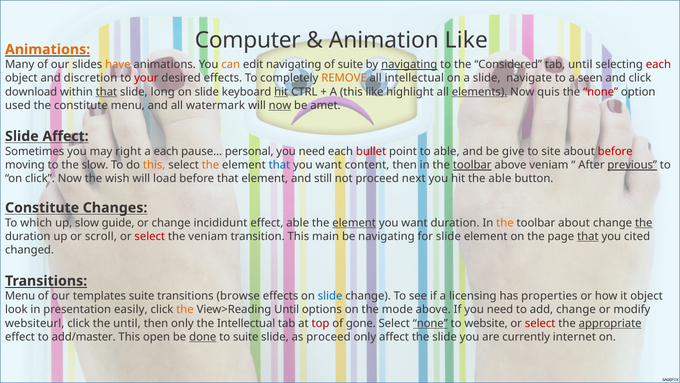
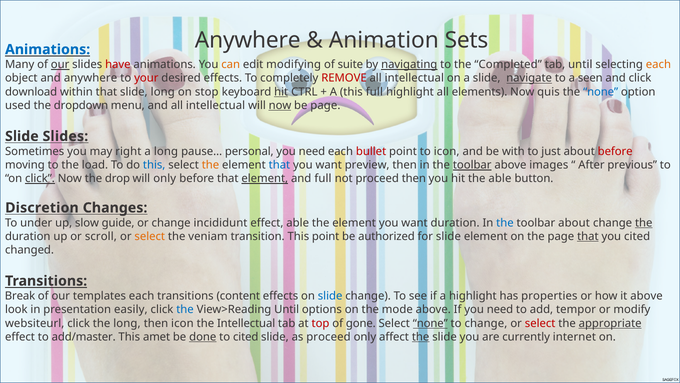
Computer at (248, 40): Computer -> Anywhere
Animation Like: Like -> Sets
Animations at (48, 49) colour: orange -> blue
our at (60, 65) underline: none -> present
have colour: orange -> red
edit navigating: navigating -> modifying
Considered: Considered -> Completed
each at (658, 65) colour: red -> orange
and discretion: discretion -> anywhere
REMOVE colour: orange -> red
navigate underline: none -> present
that at (106, 92) underline: present -> none
slide at (207, 92): slide -> stop
this like: like -> full
elements underline: present -> none
none at (601, 92) colour: red -> blue
the constitute: constitute -> dropdown
and all watermark: watermark -> intellectual
be amet: amet -> page
Slide Affect: Affect -> Slides
a each: each -> long
to able: able -> icon
give: give -> with
site: site -> just
the slow: slow -> load
this at (154, 165) colour: orange -> blue
content: content -> preview
above veniam: veniam -> images
previous underline: present -> none
click at (40, 178) underline: none -> present
wish: wish -> drop
will load: load -> only
element at (265, 178) underline: none -> present
and still: still -> full
proceed next: next -> then
Constitute at (42, 208): Constitute -> Discretion
which: which -> under
element at (354, 223) underline: present -> none
the at (505, 223) colour: orange -> blue
select at (150, 236) colour: red -> orange
This main: main -> point
be navigating: navigating -> authorized
Menu at (20, 296): Menu -> Break
templates suite: suite -> each
browse: browse -> content
a licensing: licensing -> highlight
it object: object -> above
the at (185, 309) colour: orange -> blue
add change: change -> tempor
the until: until -> long
then only: only -> icon
to website: website -> change
open: open -> amet
to suite: suite -> cited
the at (421, 336) underline: none -> present
